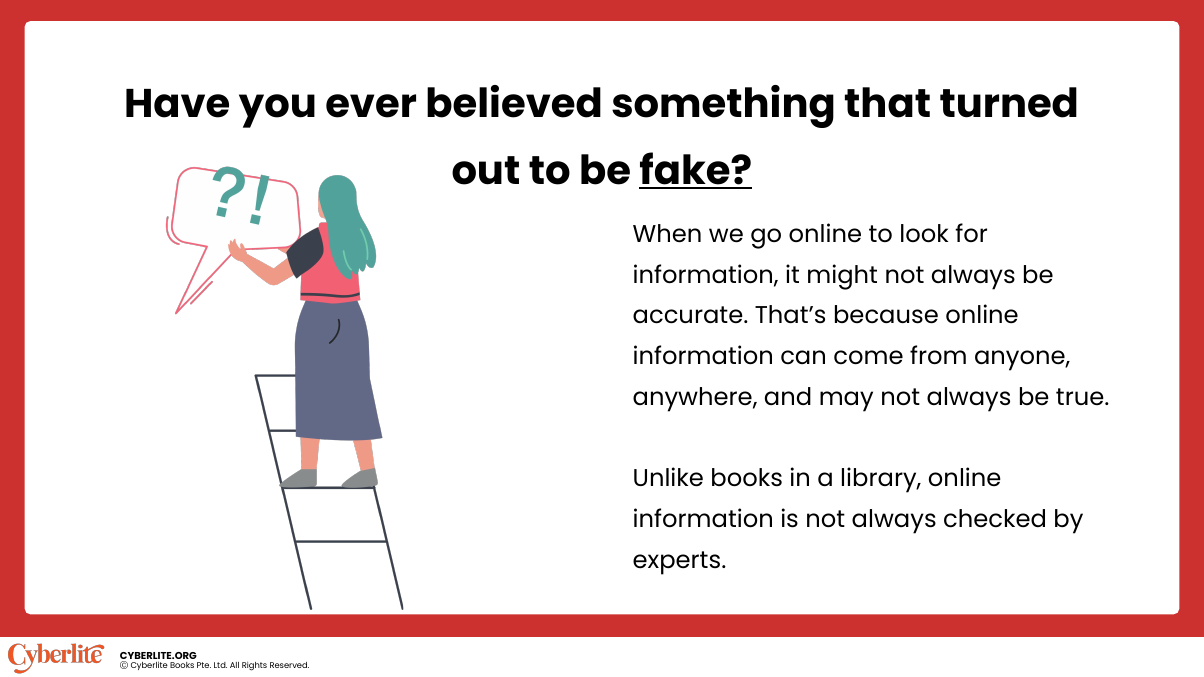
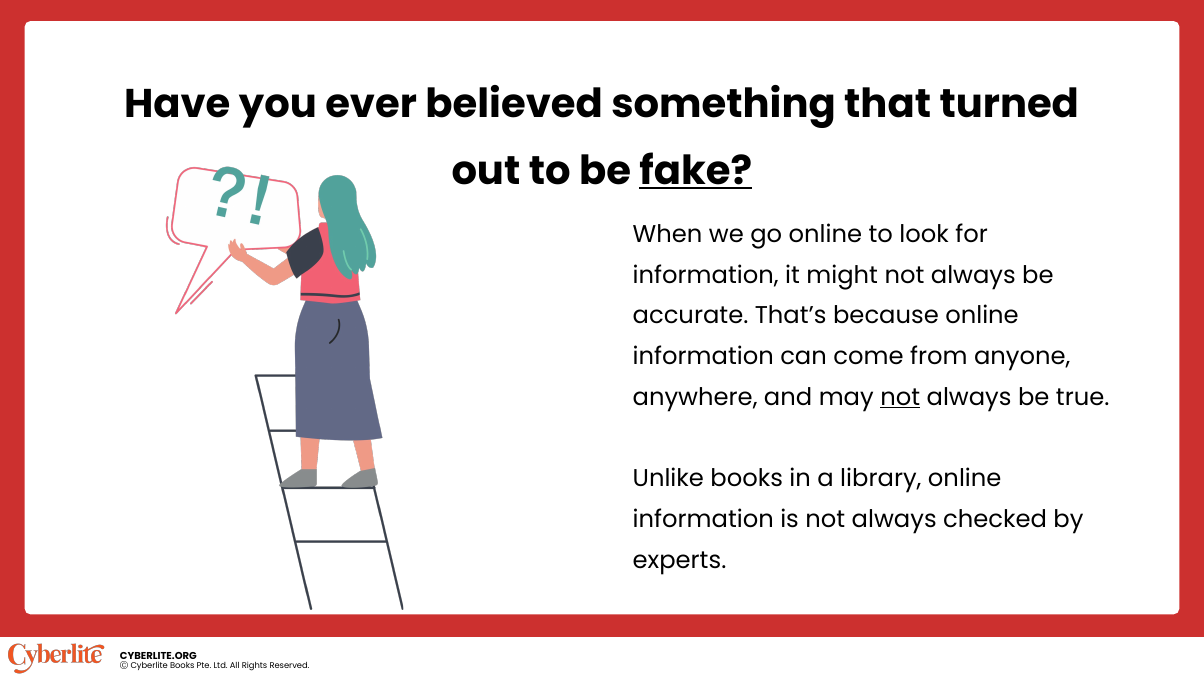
not at (900, 397) underline: none -> present
